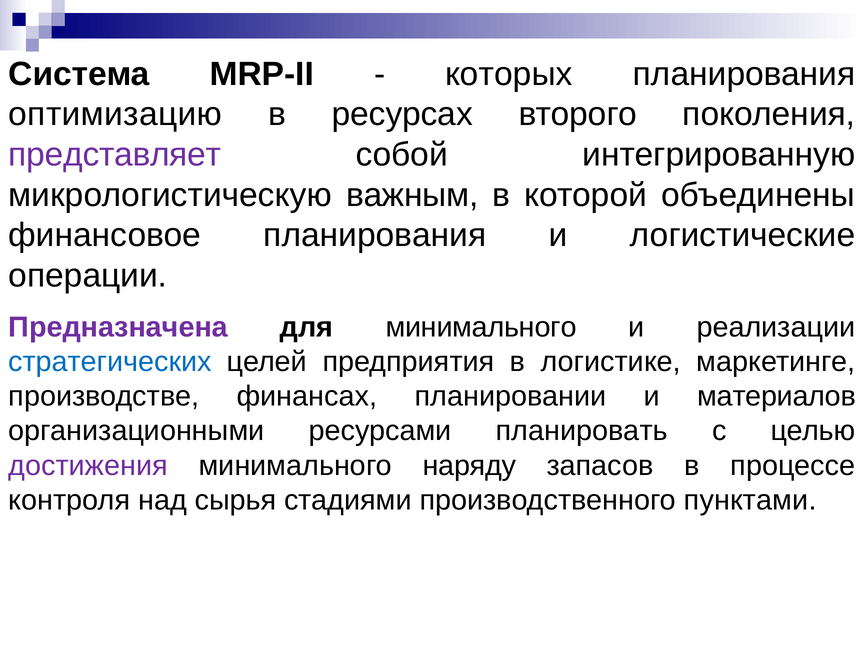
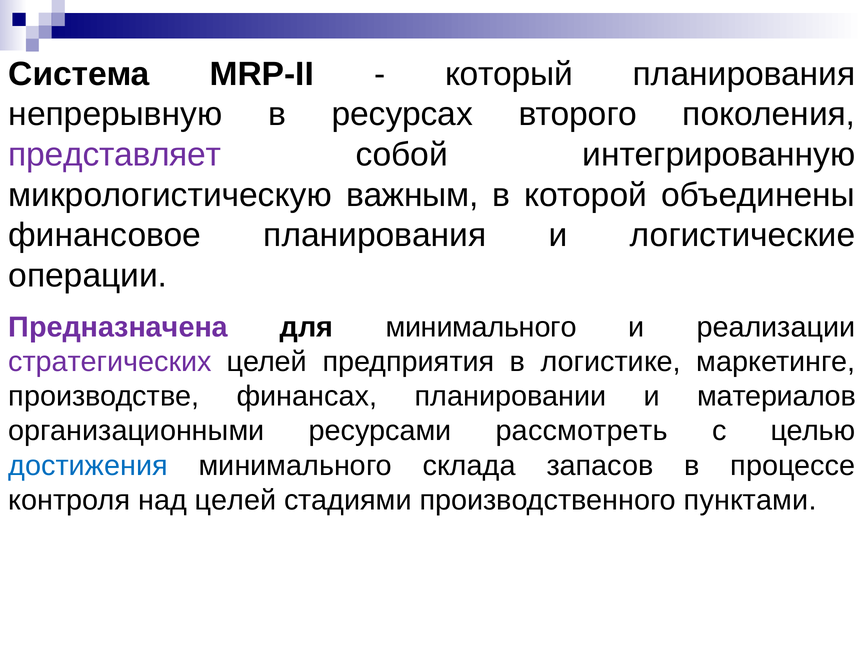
которых: которых -> который
оптимизацию: оптимизацию -> непрерывную
стратегических colour: blue -> purple
планировать: планировать -> рассмотреть
достижения colour: purple -> blue
наряду: наряду -> склада
над сырья: сырья -> целей
